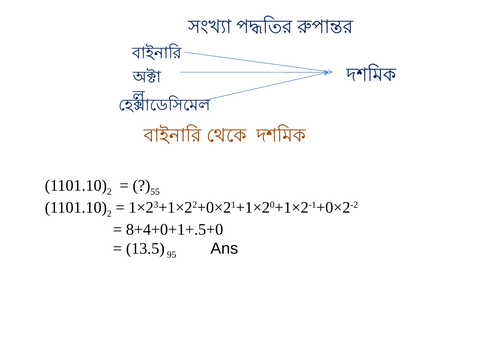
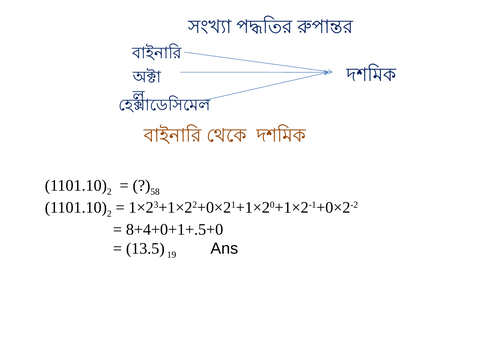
55: 55 -> 58
95: 95 -> 19
